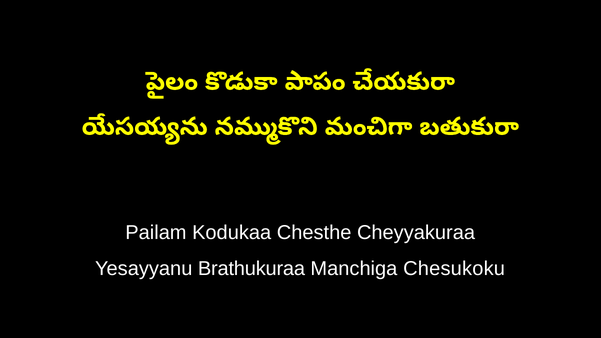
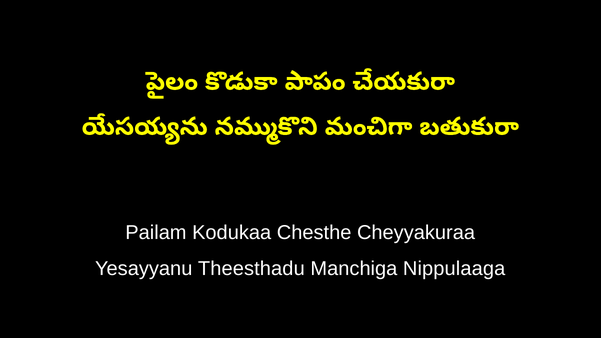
Brathukuraa: Brathukuraa -> Theesthadu
Chesukoku: Chesukoku -> Nippulaaga
